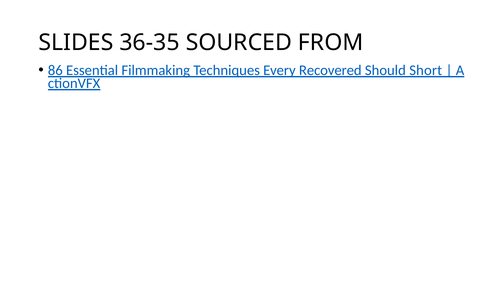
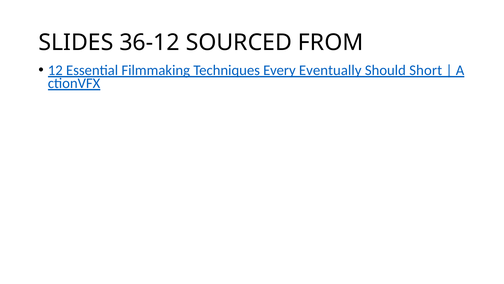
36-35: 36-35 -> 36-12
86: 86 -> 12
Recovered: Recovered -> Eventually
